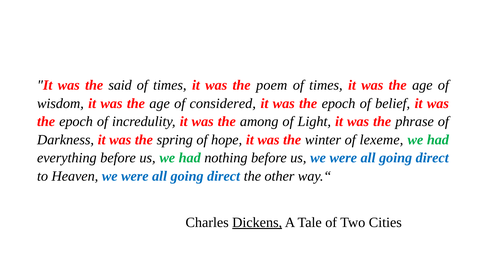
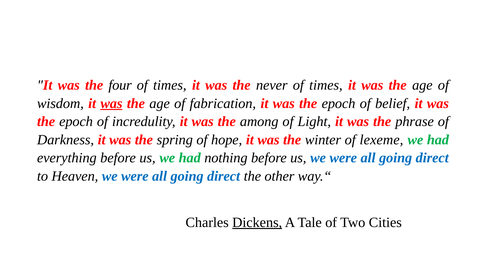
said: said -> four
poem: poem -> never
was at (111, 103) underline: none -> present
considered: considered -> fabrication
